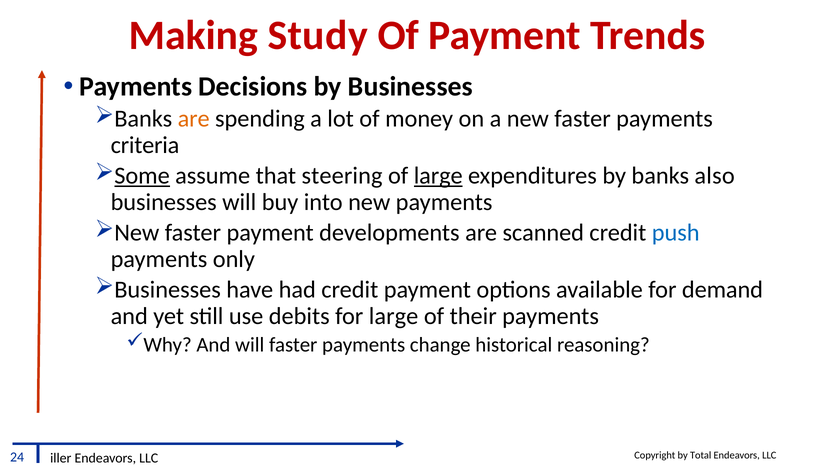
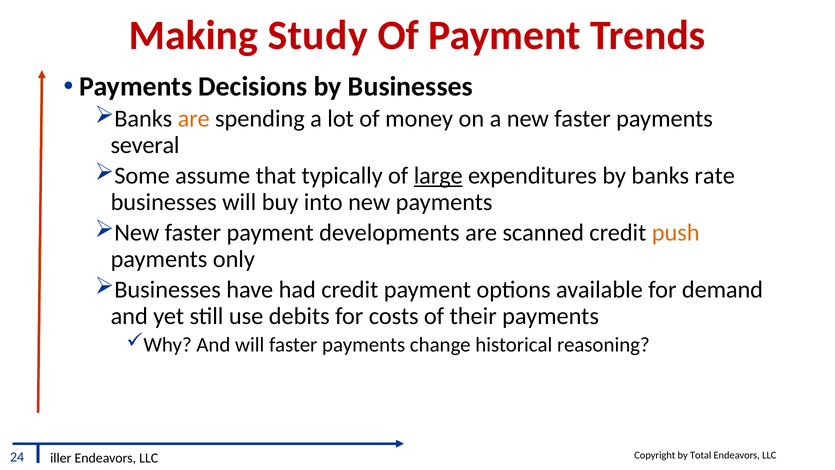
criteria: criteria -> several
Some underline: present -> none
steering: steering -> typically
also: also -> rate
push colour: blue -> orange
for large: large -> costs
